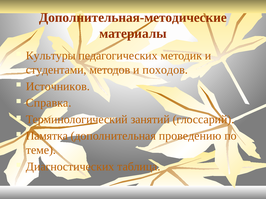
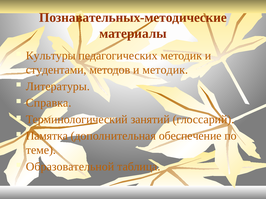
Дополнительная-методические: Дополнительная-методические -> Познавательных-методические
и походов: походов -> методик
Источников: Источников -> Литературы
проведению: проведению -> обеспечение
Диагностических: Диагностических -> Образовательной
